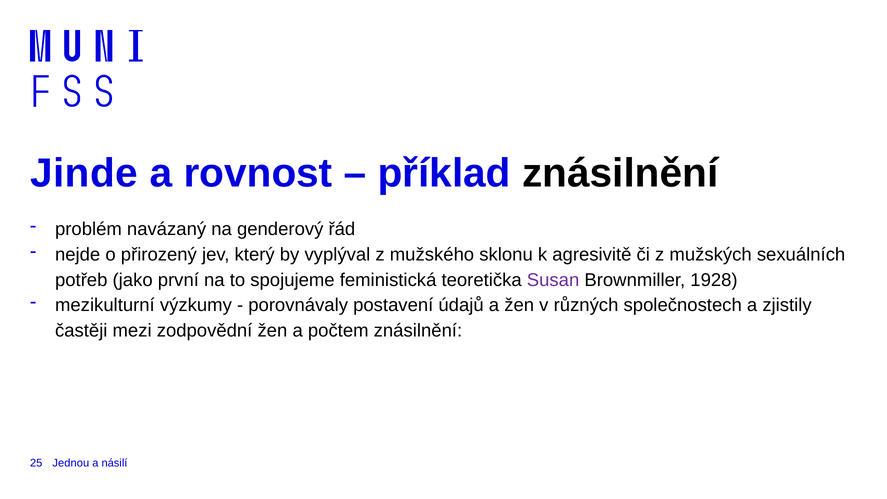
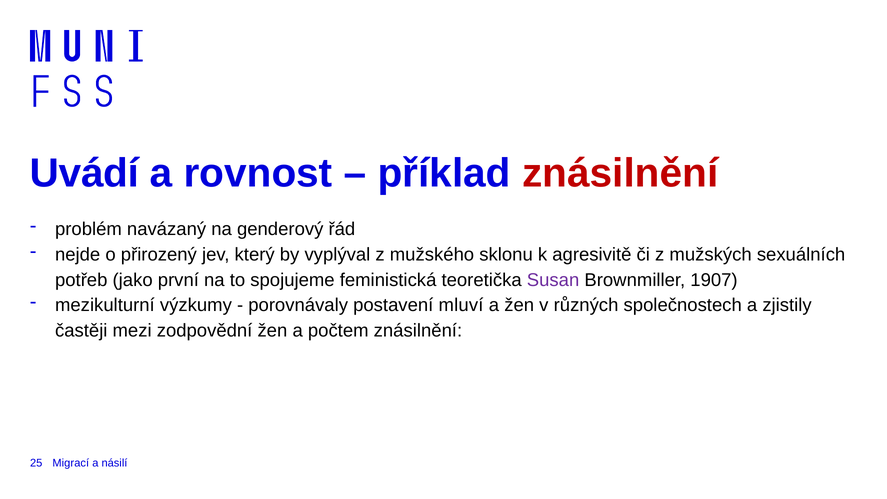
Jinde: Jinde -> Uvádí
znásilnění at (620, 173) colour: black -> red
1928: 1928 -> 1907
údajů: údajů -> mluví
Jednou: Jednou -> Migrací
